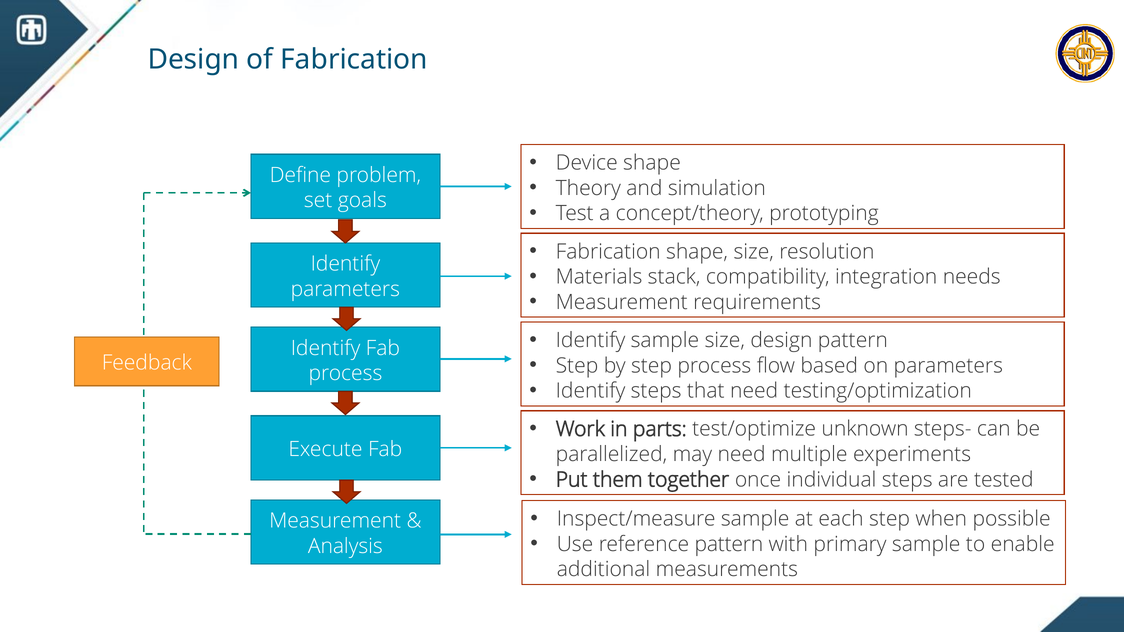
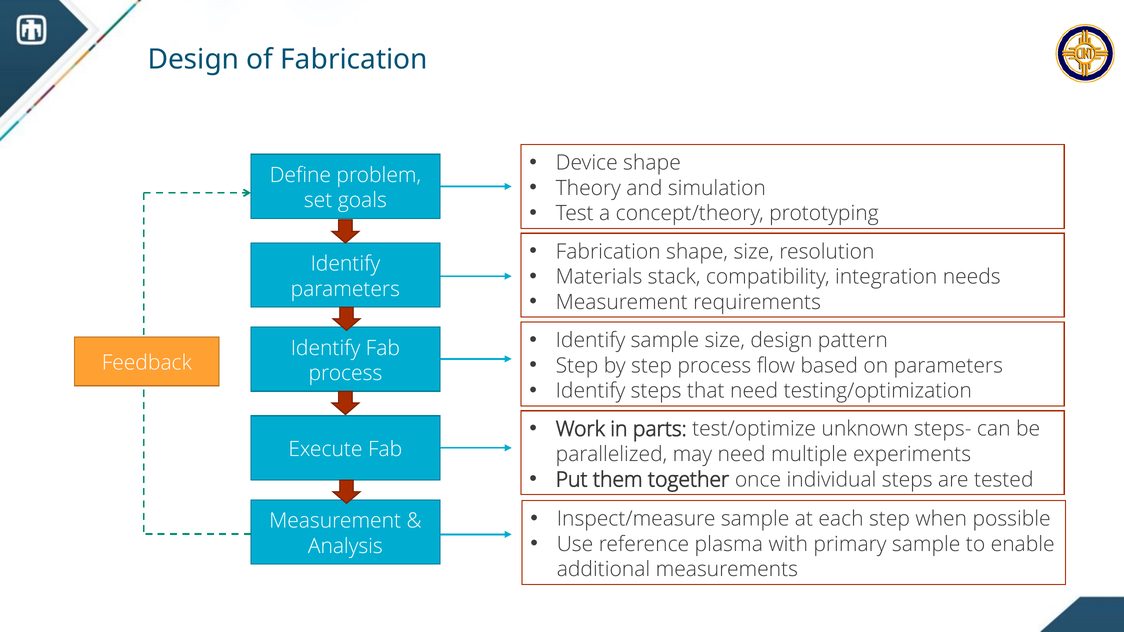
reference pattern: pattern -> plasma
